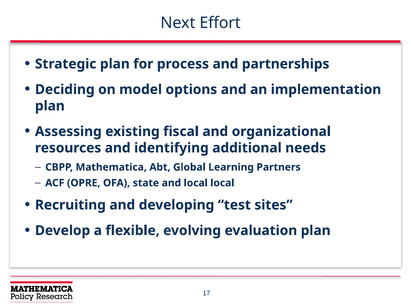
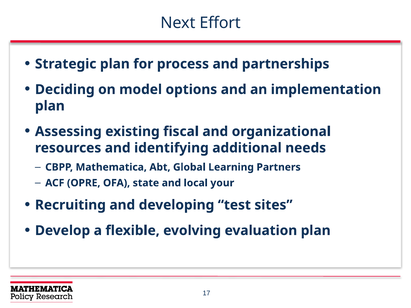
local local: local -> your
